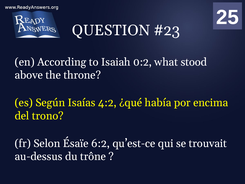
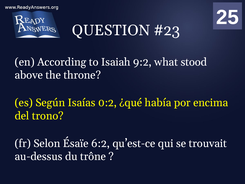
0:2: 0:2 -> 9:2
4:2: 4:2 -> 0:2
